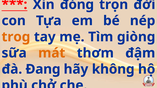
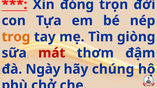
mát colour: orange -> red
Đang: Đang -> Ngày
không: không -> chúng
